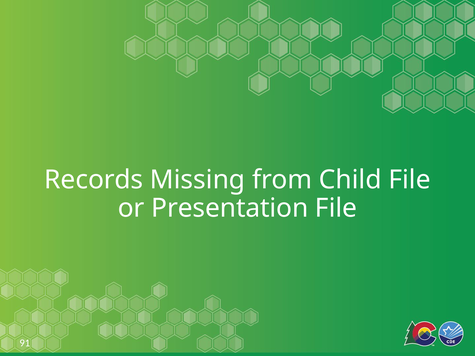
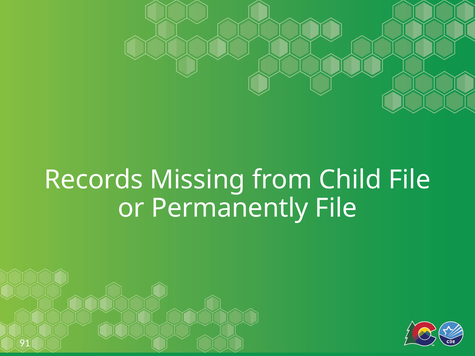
Presentation: Presentation -> Permanently
